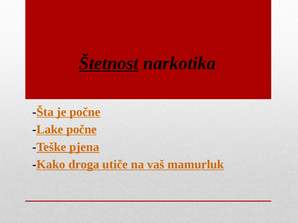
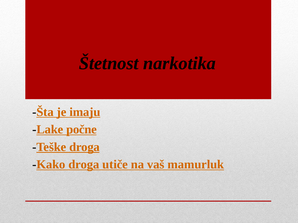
Štetnost underline: present -> none
je počne: počne -> imaju
Teške pjena: pjena -> droga
